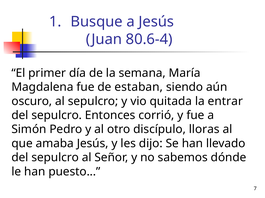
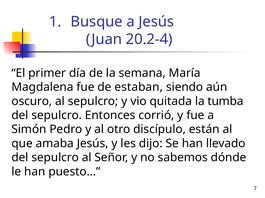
80.6-4: 80.6-4 -> 20.2-4
entrar: entrar -> tumba
lloras: lloras -> están
